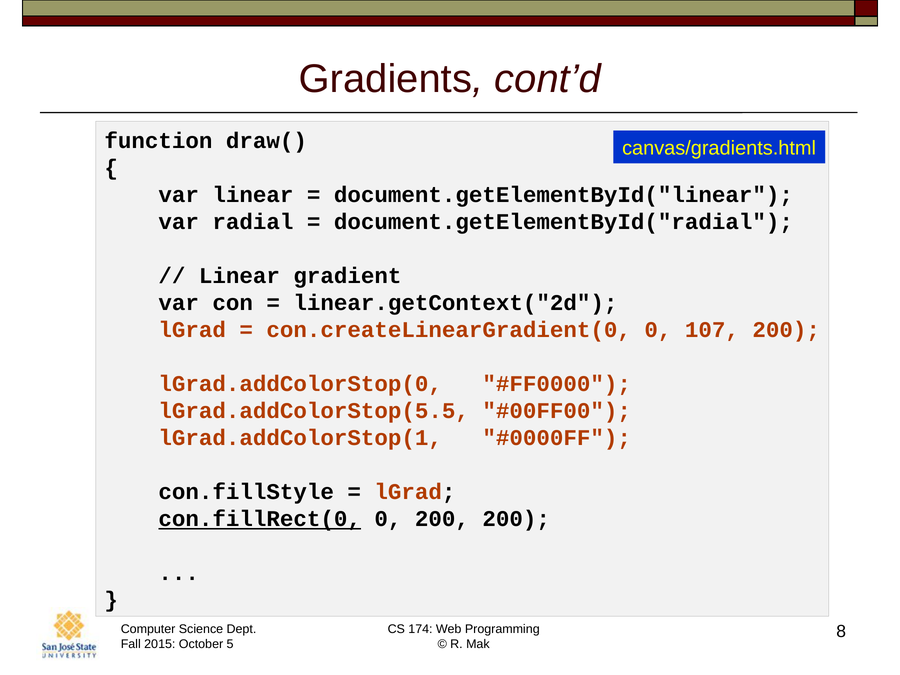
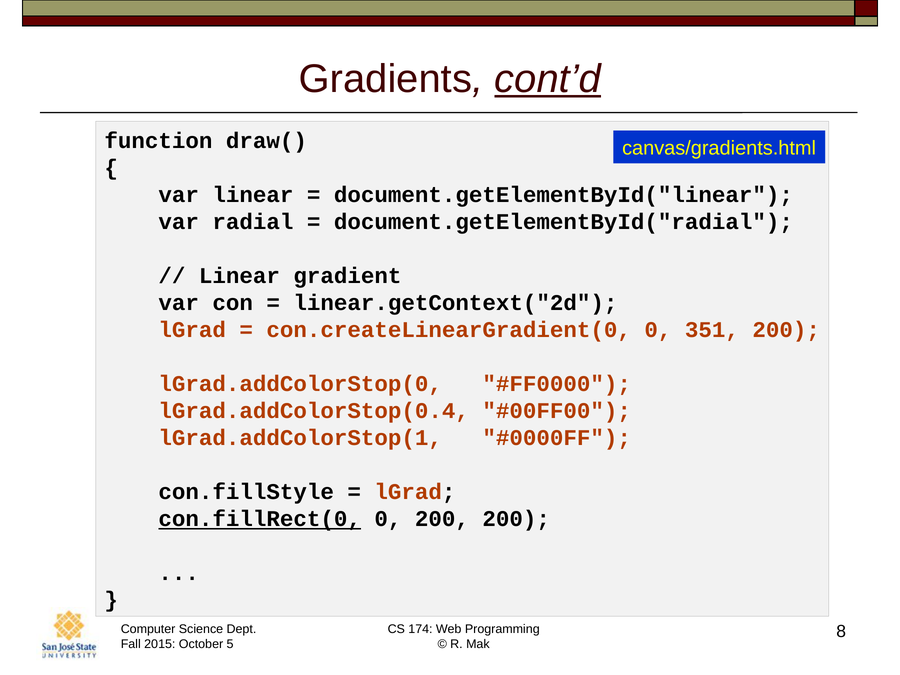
cont’d underline: none -> present
107: 107 -> 351
lGrad.addColorStop(5.5: lGrad.addColorStop(5.5 -> lGrad.addColorStop(0.4
